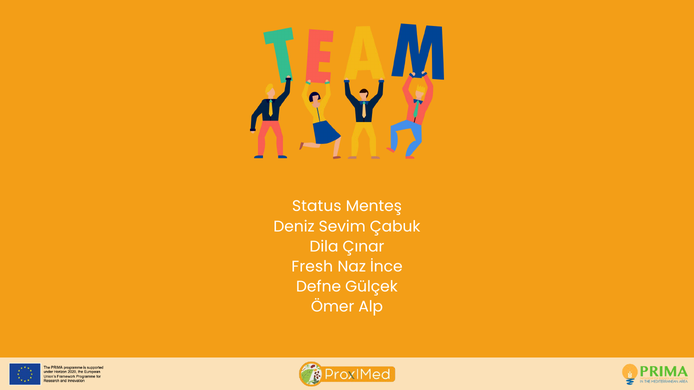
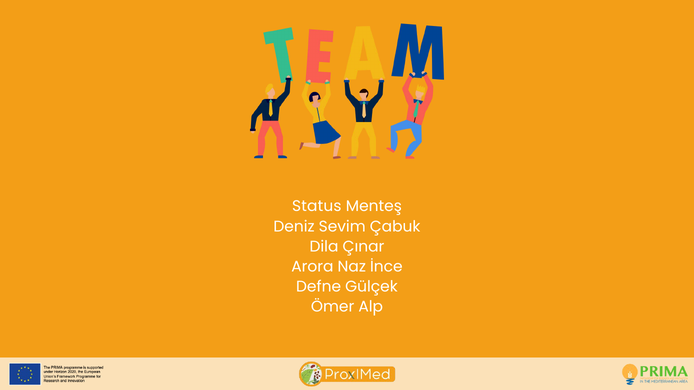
Fresh: Fresh -> Arora
